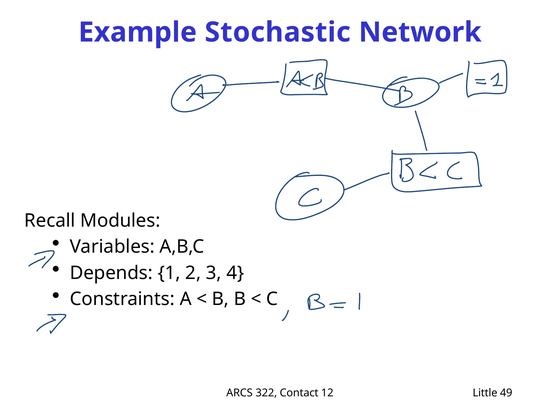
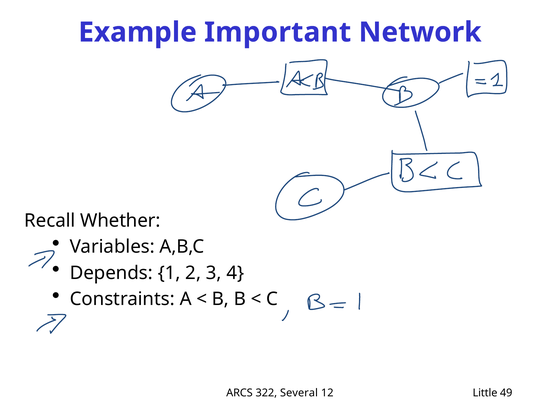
Stochastic: Stochastic -> Important
Modules: Modules -> Whether
Contact: Contact -> Several
